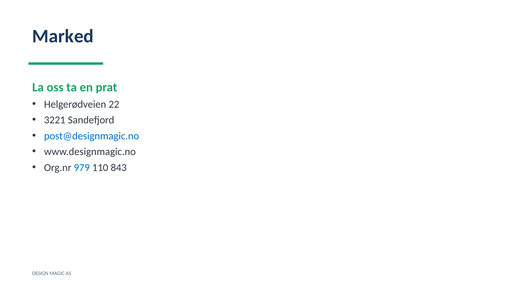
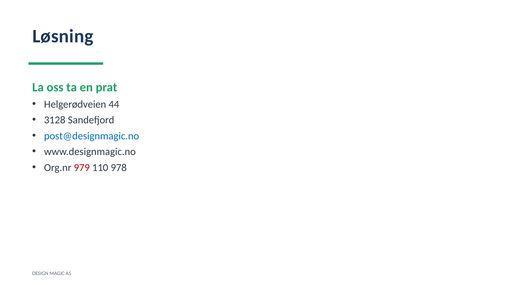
Marked: Marked -> Løsning
22: 22 -> 44
3221: 3221 -> 3128
979 colour: blue -> red
843: 843 -> 978
